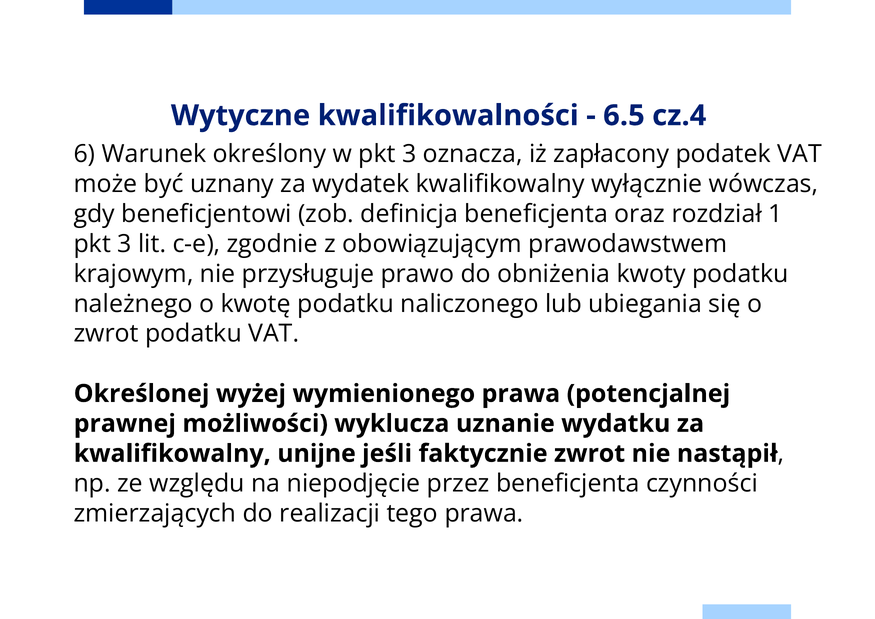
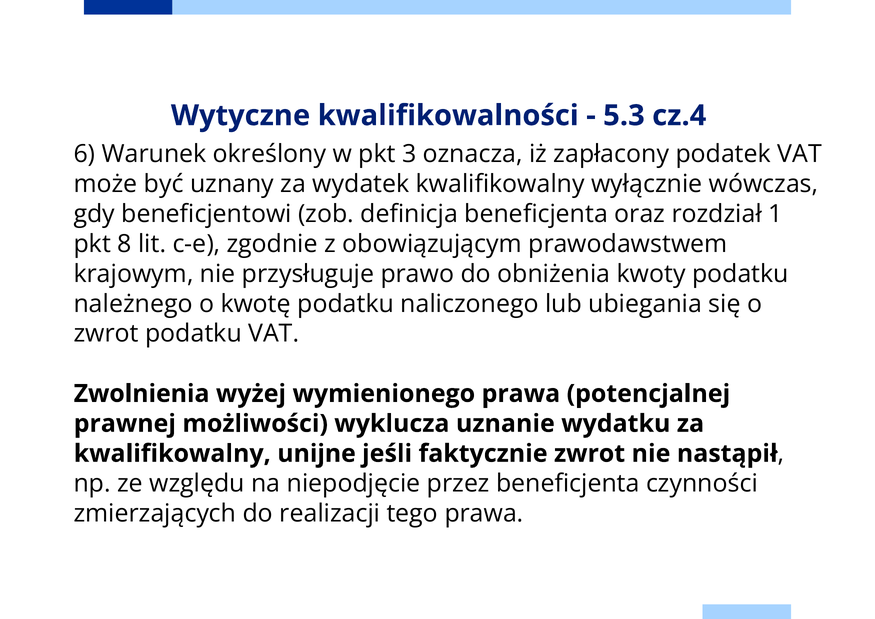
6.5: 6.5 -> 5.3
3 at (124, 244): 3 -> 8
Określonej: Określonej -> Zwolnienia
